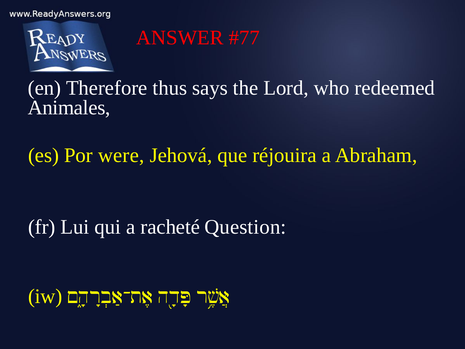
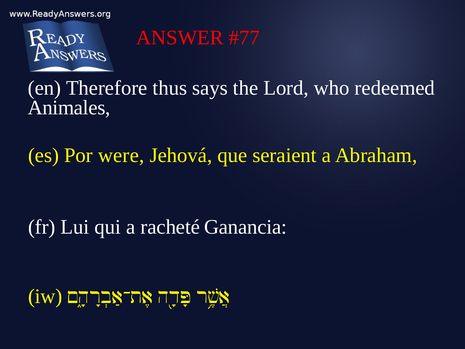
réjouira: réjouira -> seraient
Question: Question -> Ganancia
